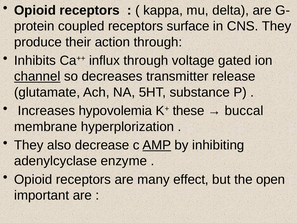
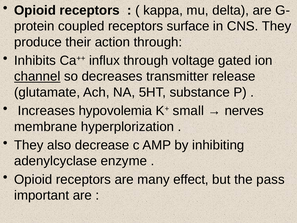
these: these -> small
buccal: buccal -> nerves
AMP underline: present -> none
open: open -> pass
